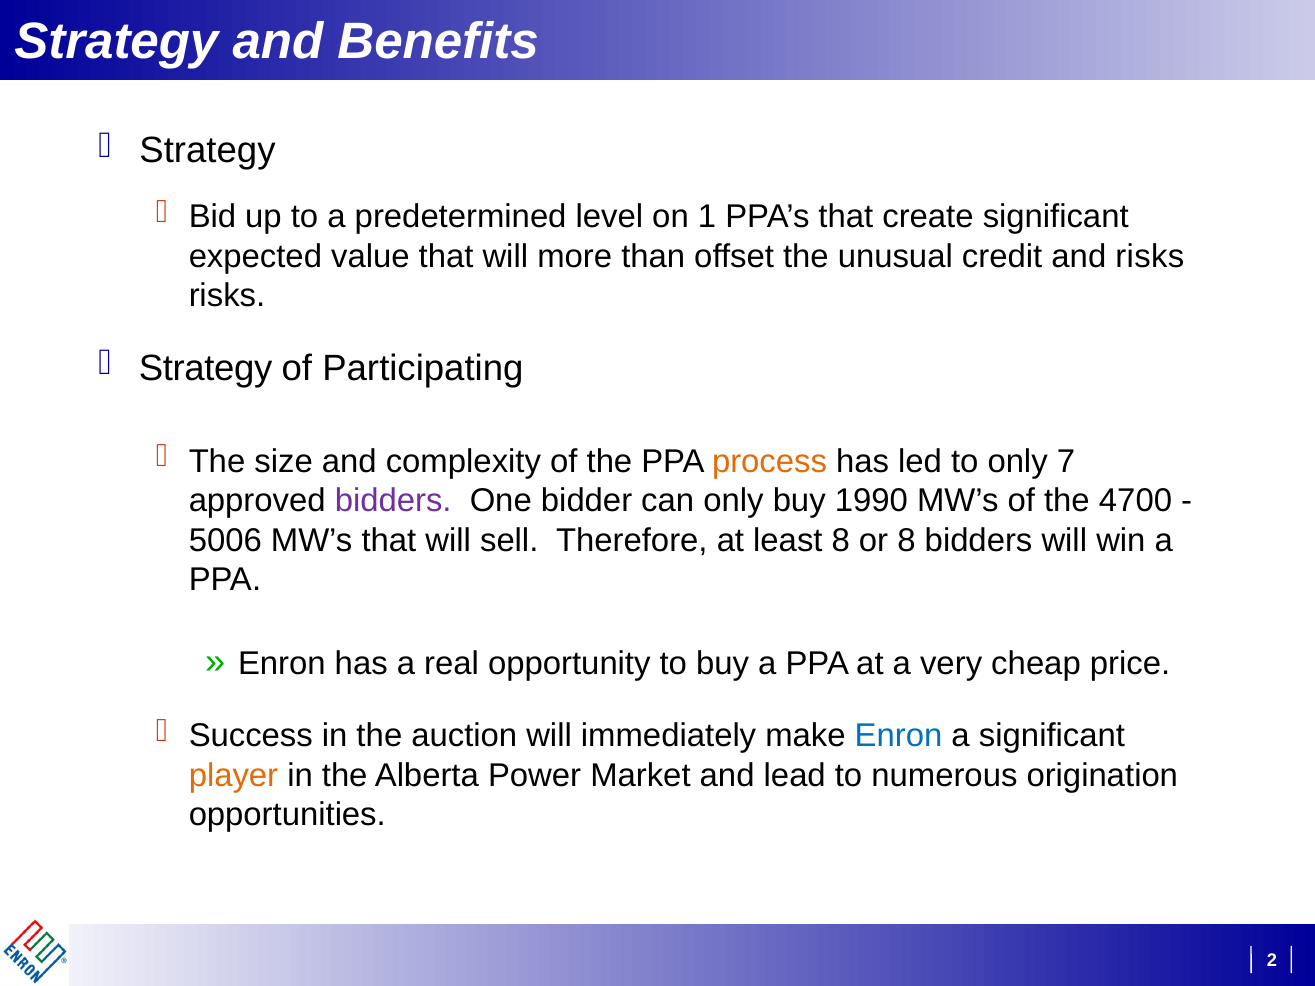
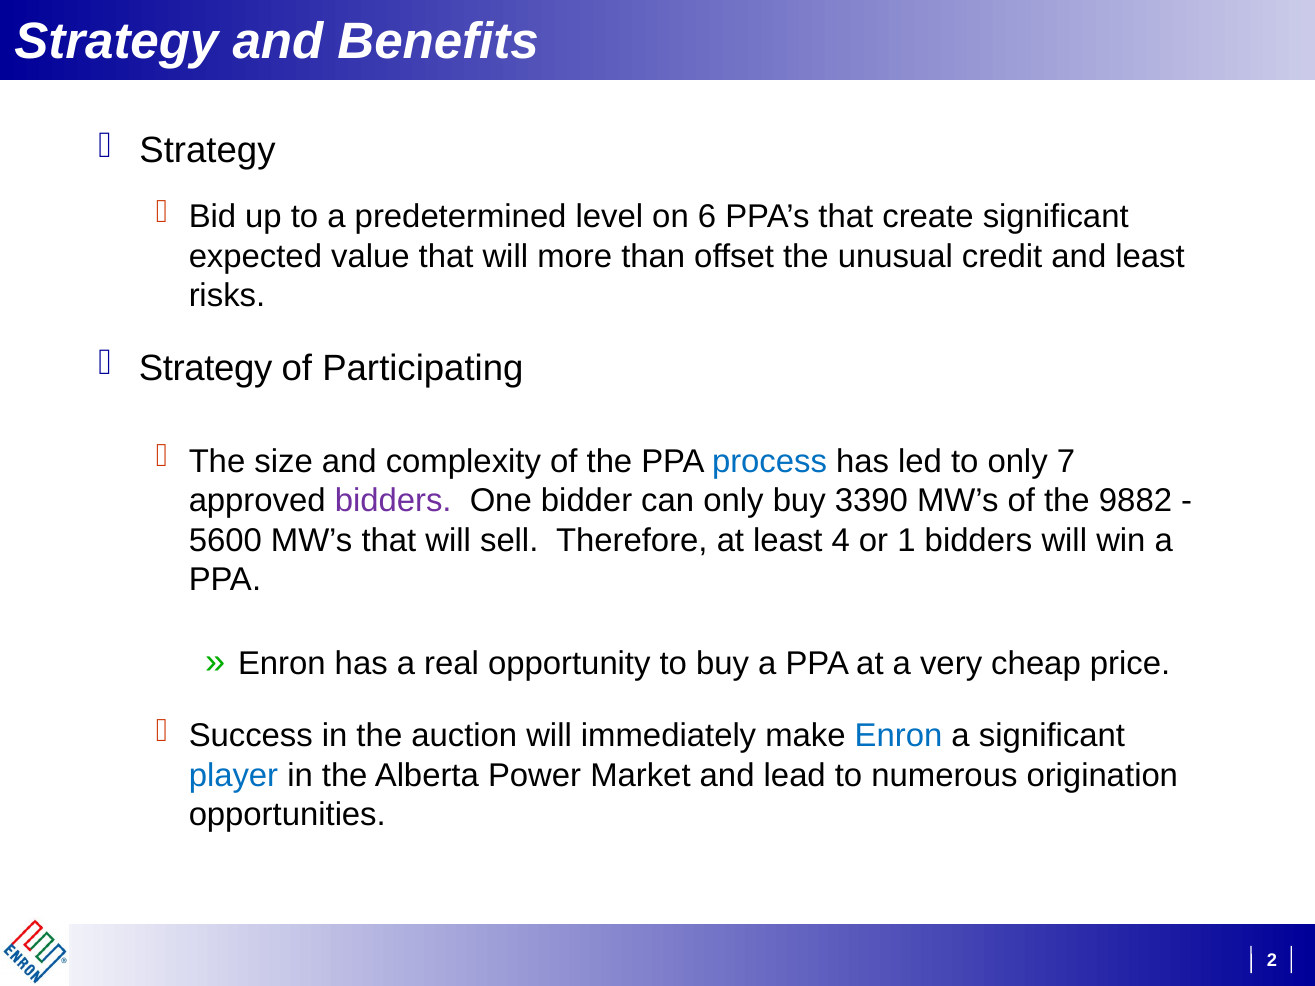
1: 1 -> 6
and risks: risks -> least
process colour: orange -> blue
1990: 1990 -> 3390
4700: 4700 -> 9882
5006: 5006 -> 5600
least 8: 8 -> 4
or 8: 8 -> 1
player colour: orange -> blue
